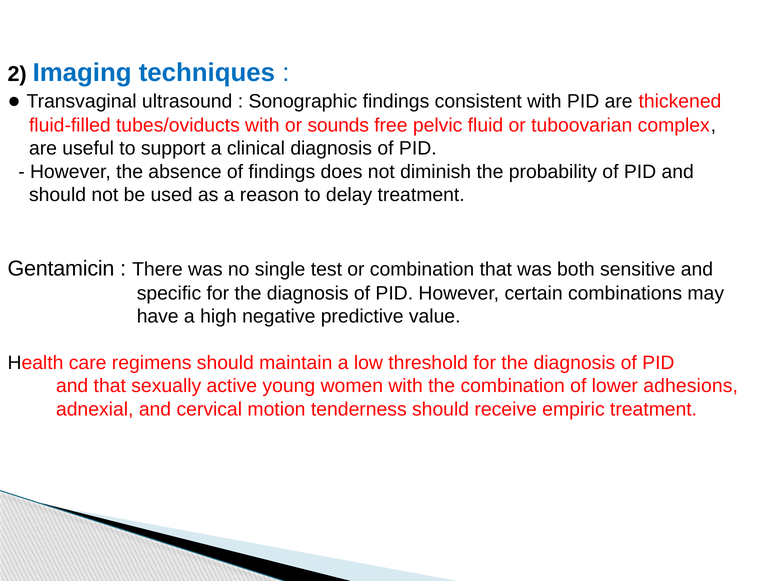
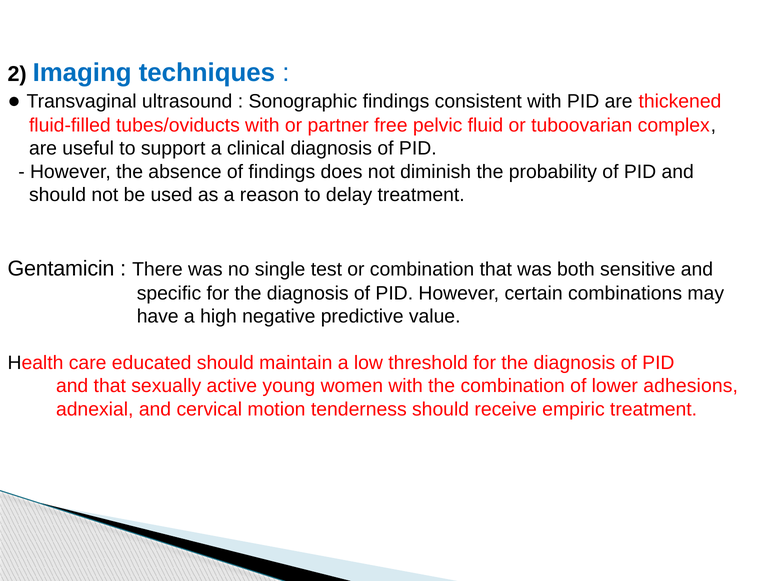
sounds: sounds -> partner
regimens: regimens -> educated
